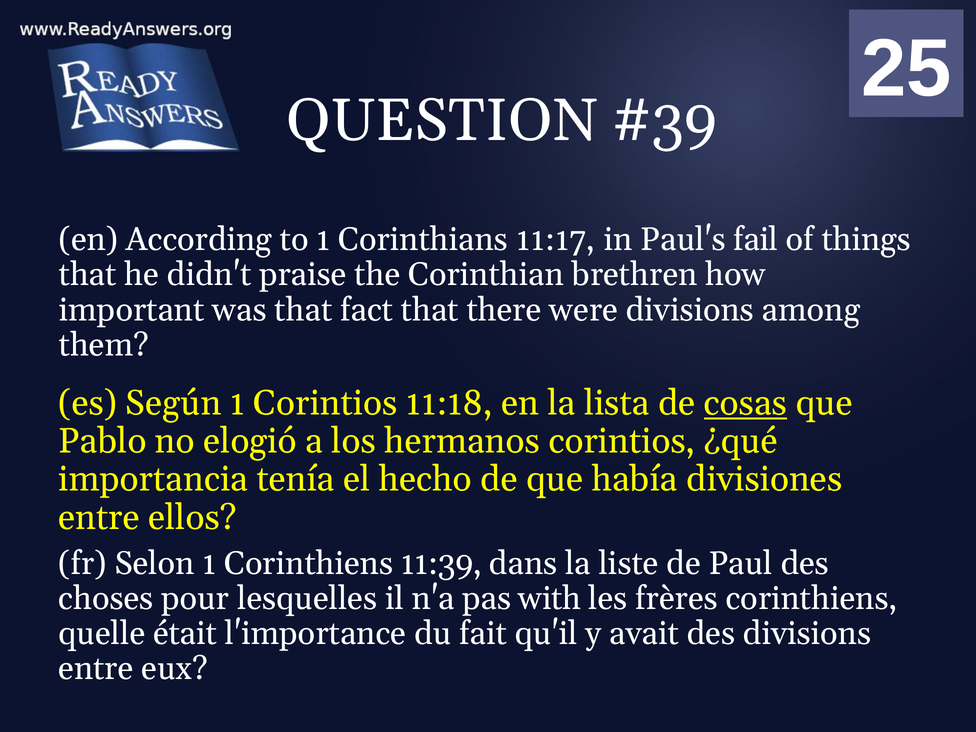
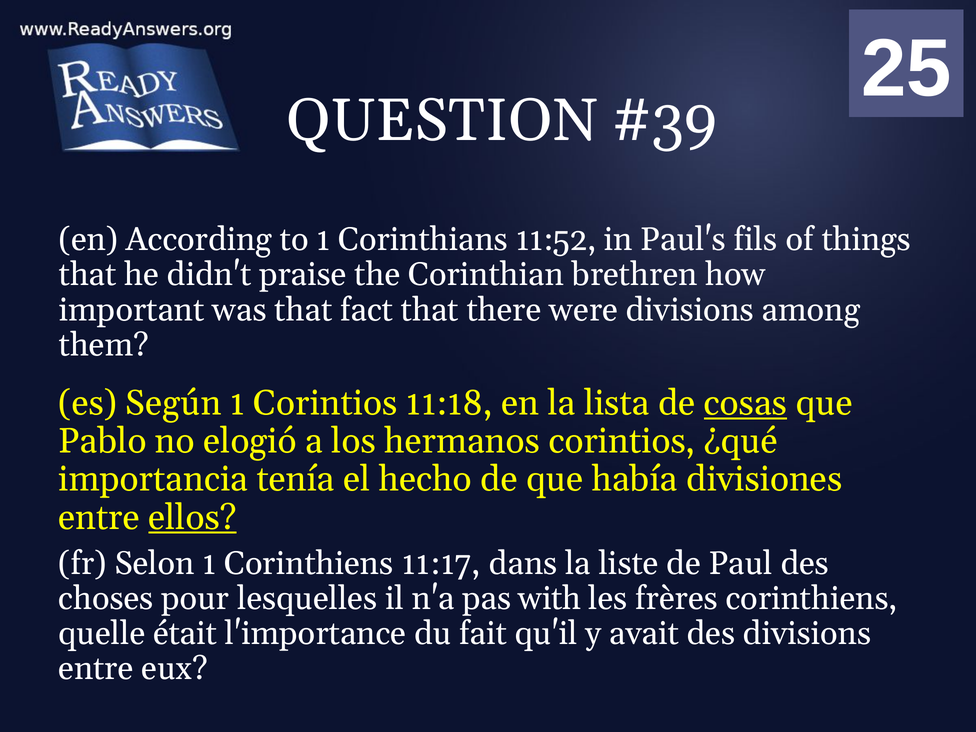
11:17: 11:17 -> 11:52
fail: fail -> fils
ellos underline: none -> present
11:39: 11:39 -> 11:17
